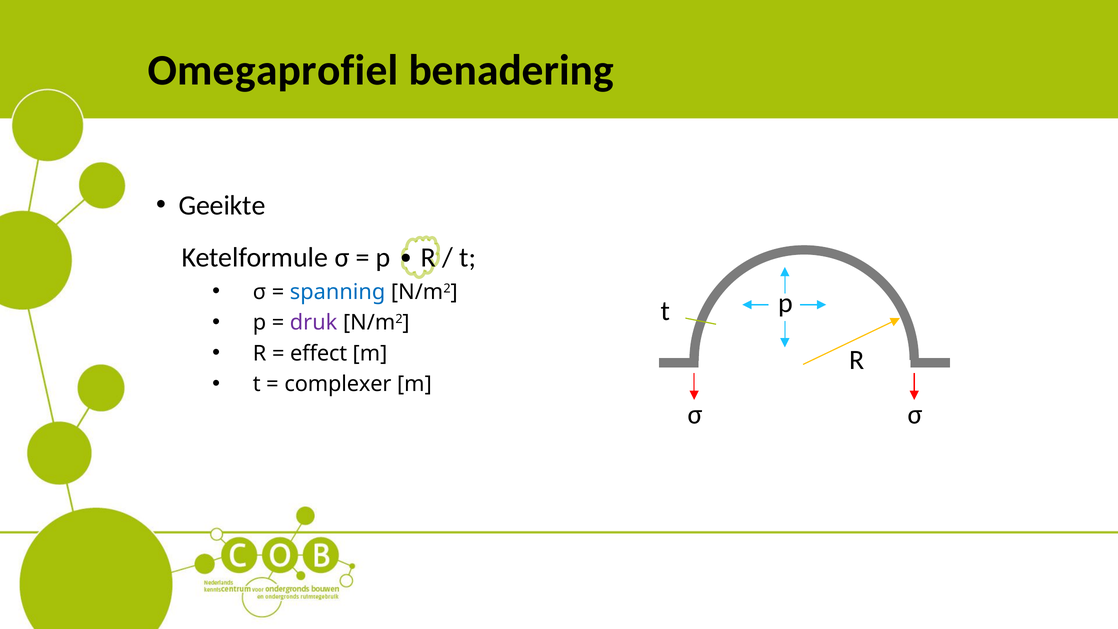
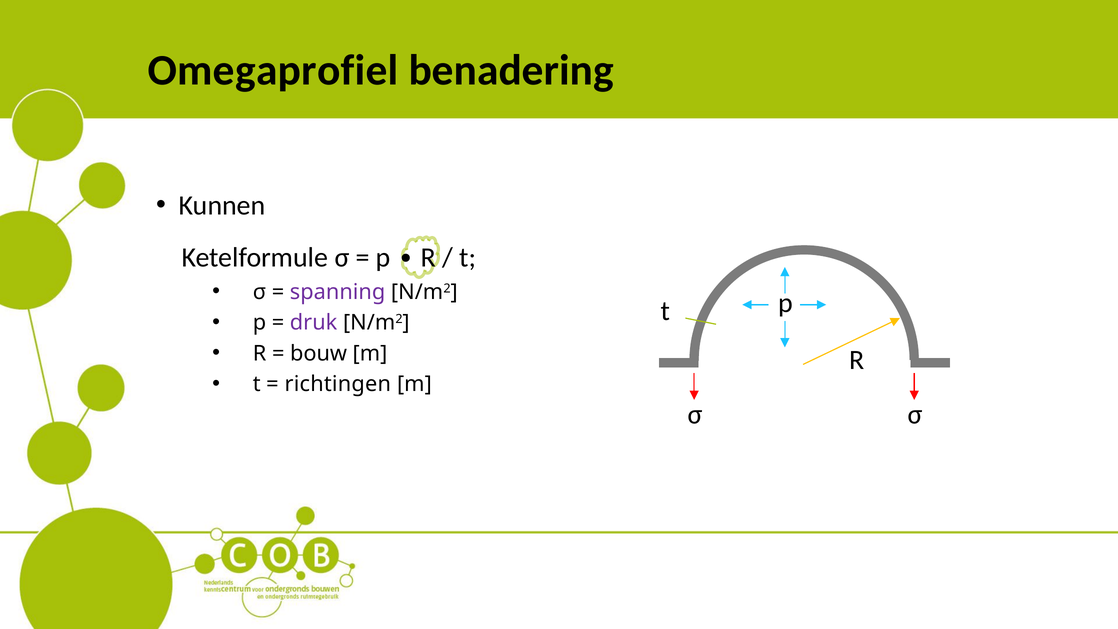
Geeikte: Geeikte -> Kunnen
spanning colour: blue -> purple
effect: effect -> bouw
complexer: complexer -> richtingen
